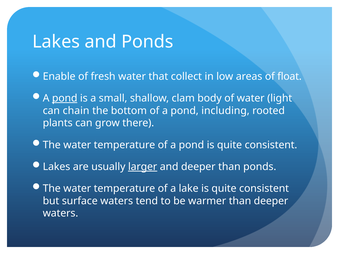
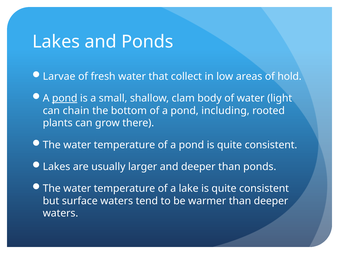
Enable: Enable -> Larvae
float: float -> hold
larger underline: present -> none
